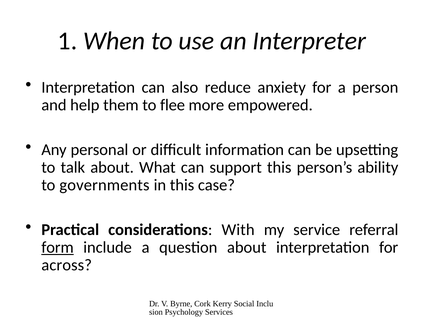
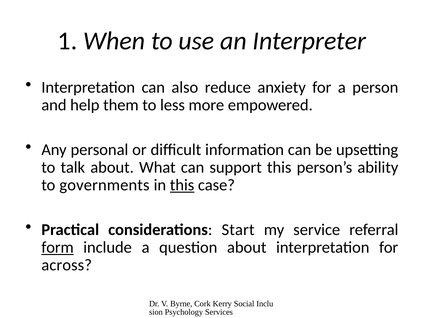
flee: flee -> less
this at (182, 185) underline: none -> present
With: With -> Start
